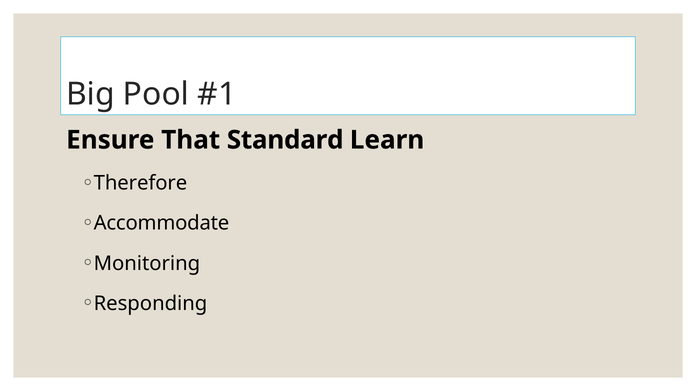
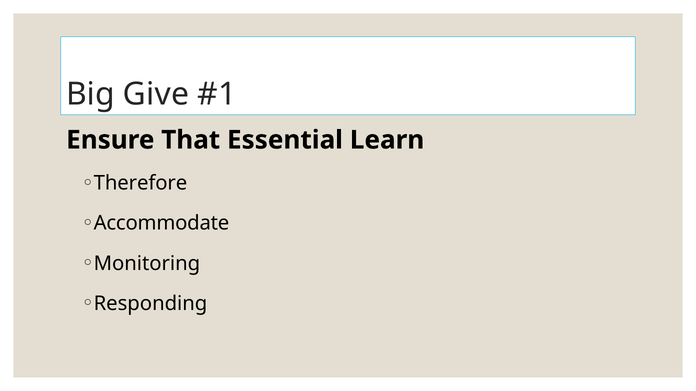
Pool: Pool -> Give
Standard: Standard -> Essential
